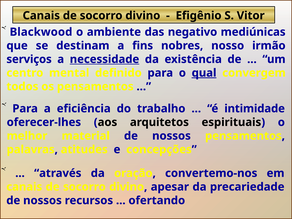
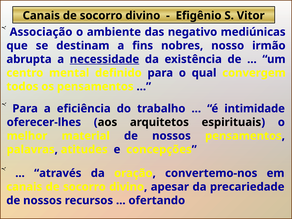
Blackwood: Blackwood -> Associação
serviços: serviços -> abrupta
qual underline: present -> none
